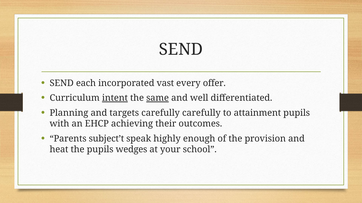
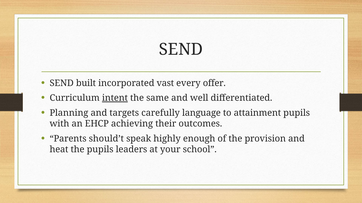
each: each -> built
same underline: present -> none
carefully carefully: carefully -> language
subject’t: subject’t -> should’t
wedges: wedges -> leaders
